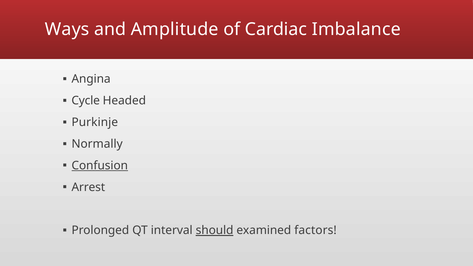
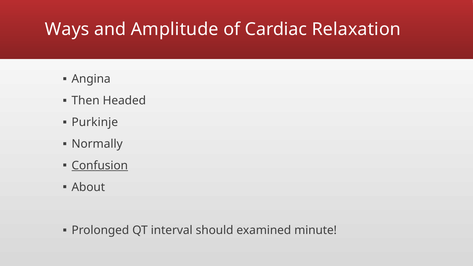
Imbalance: Imbalance -> Relaxation
Cycle: Cycle -> Then
Arrest: Arrest -> About
should underline: present -> none
factors: factors -> minute
